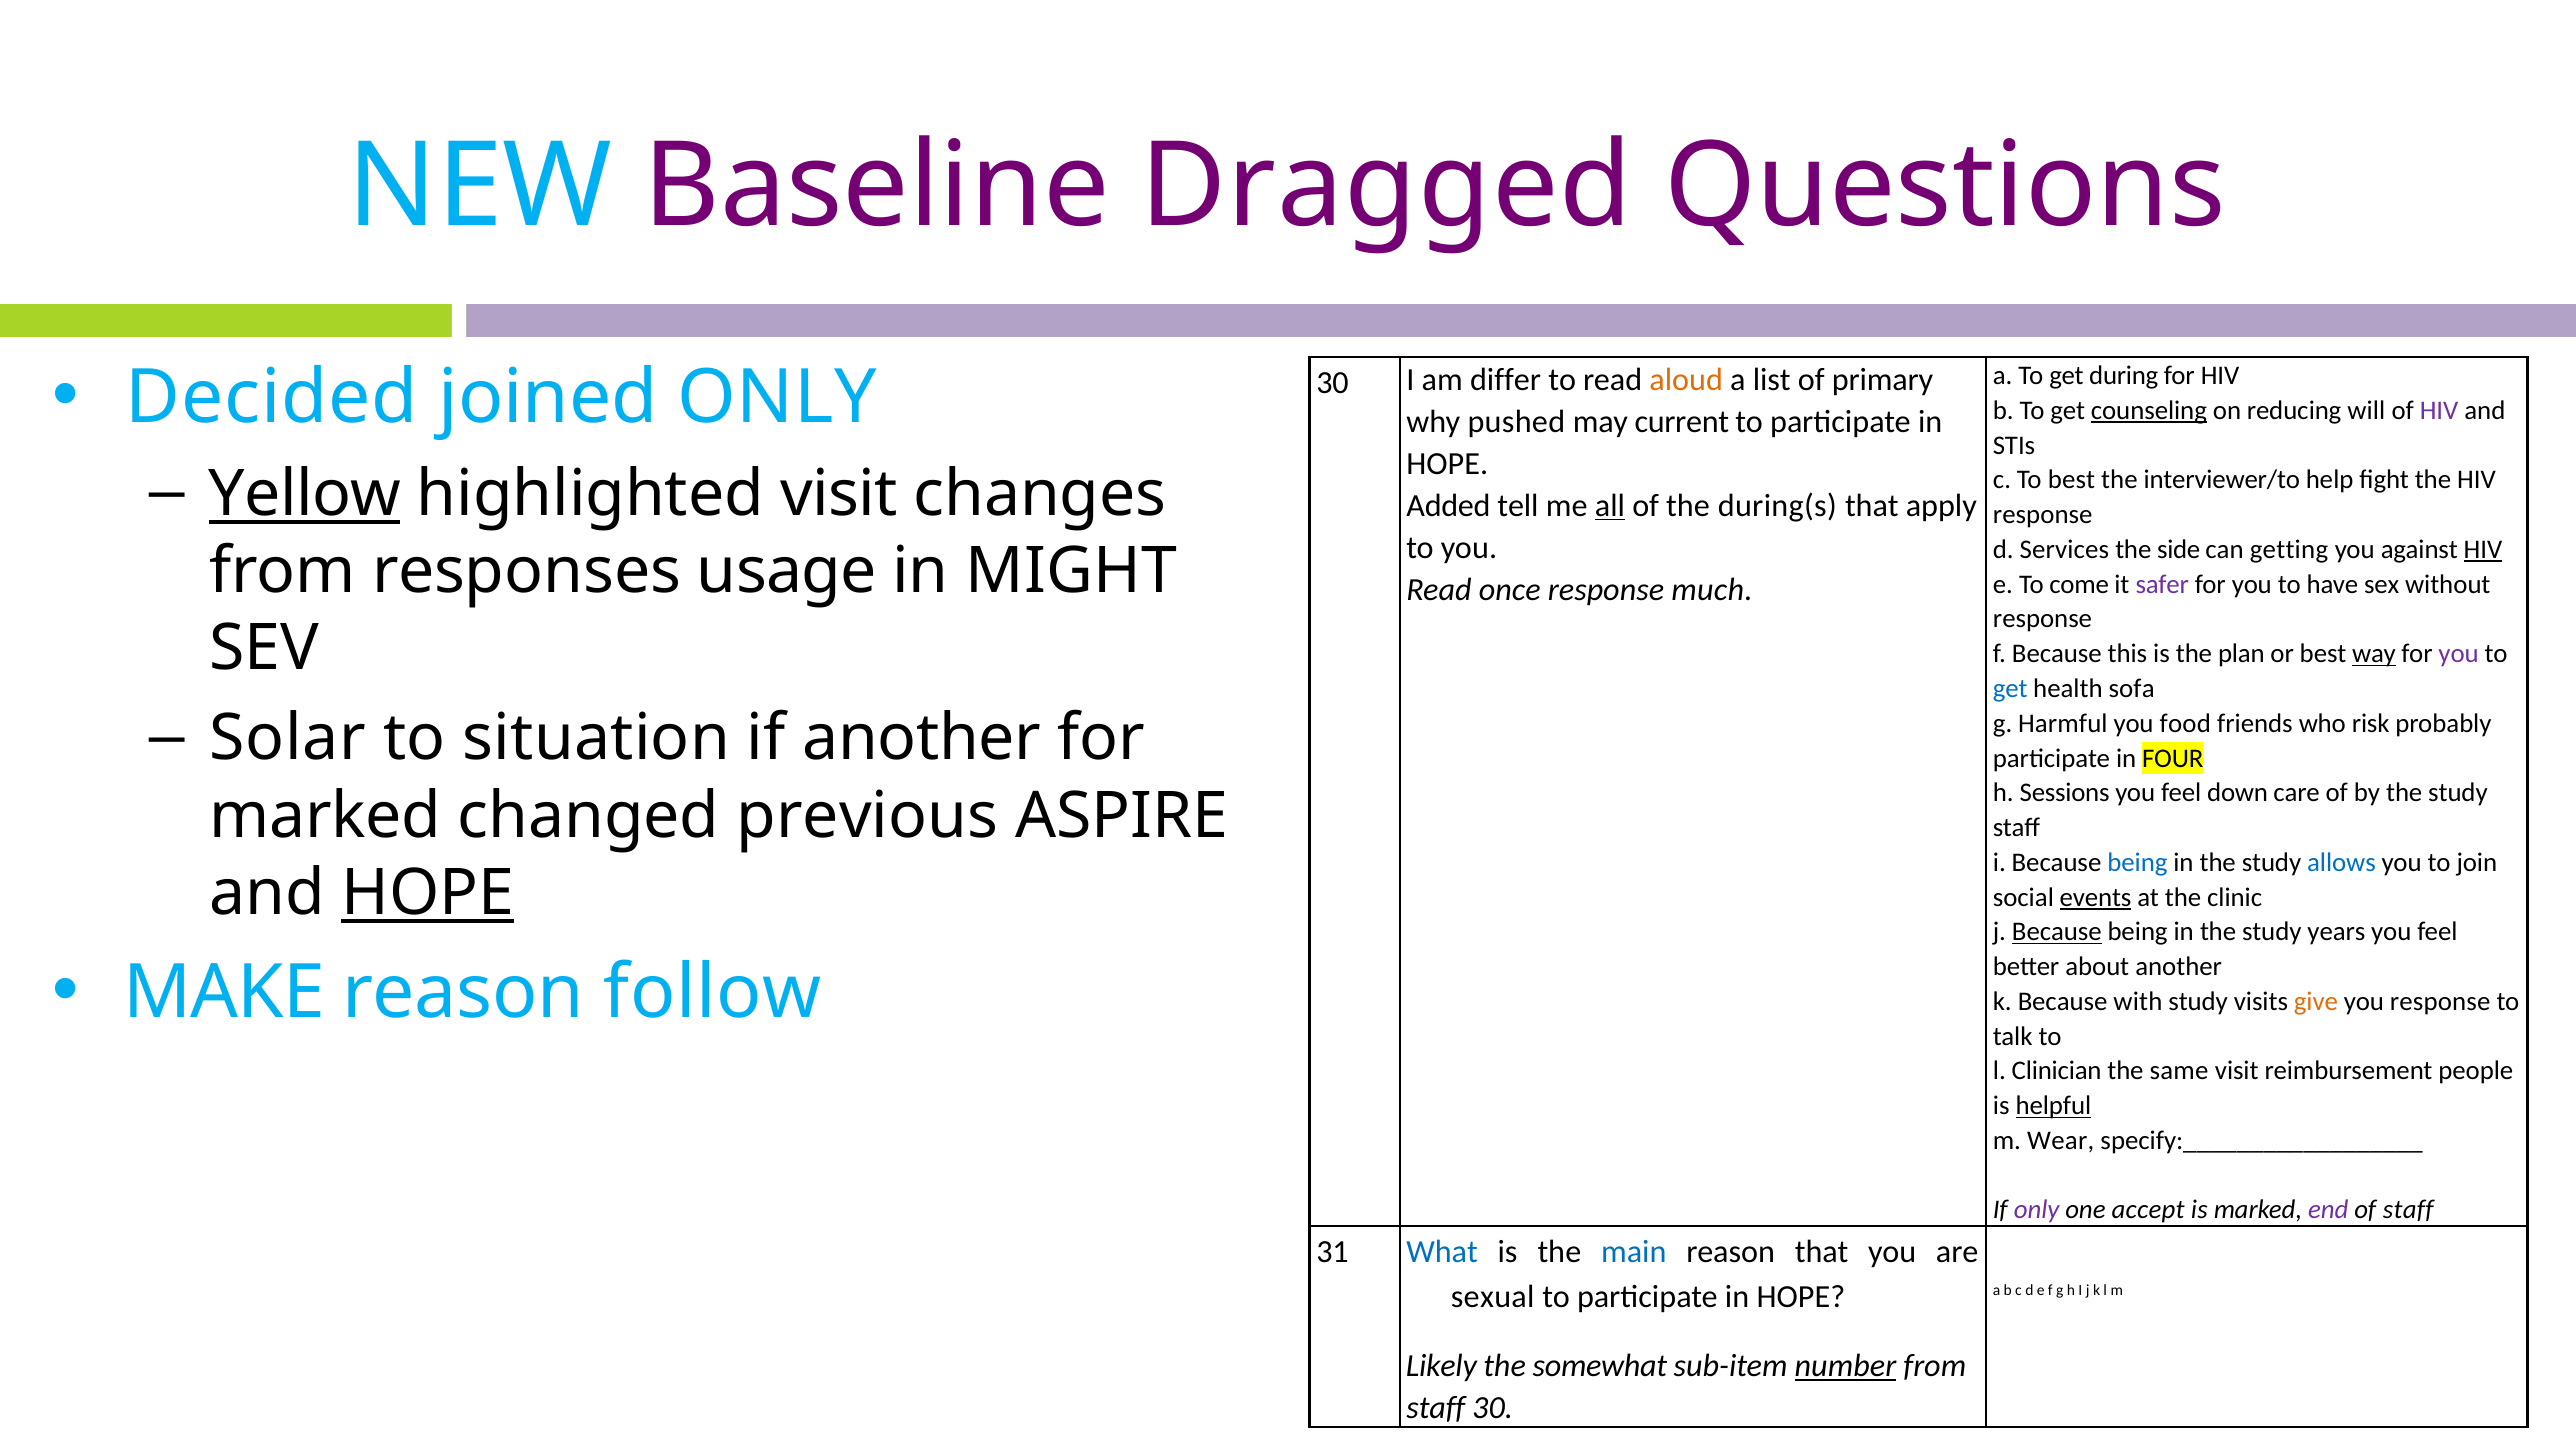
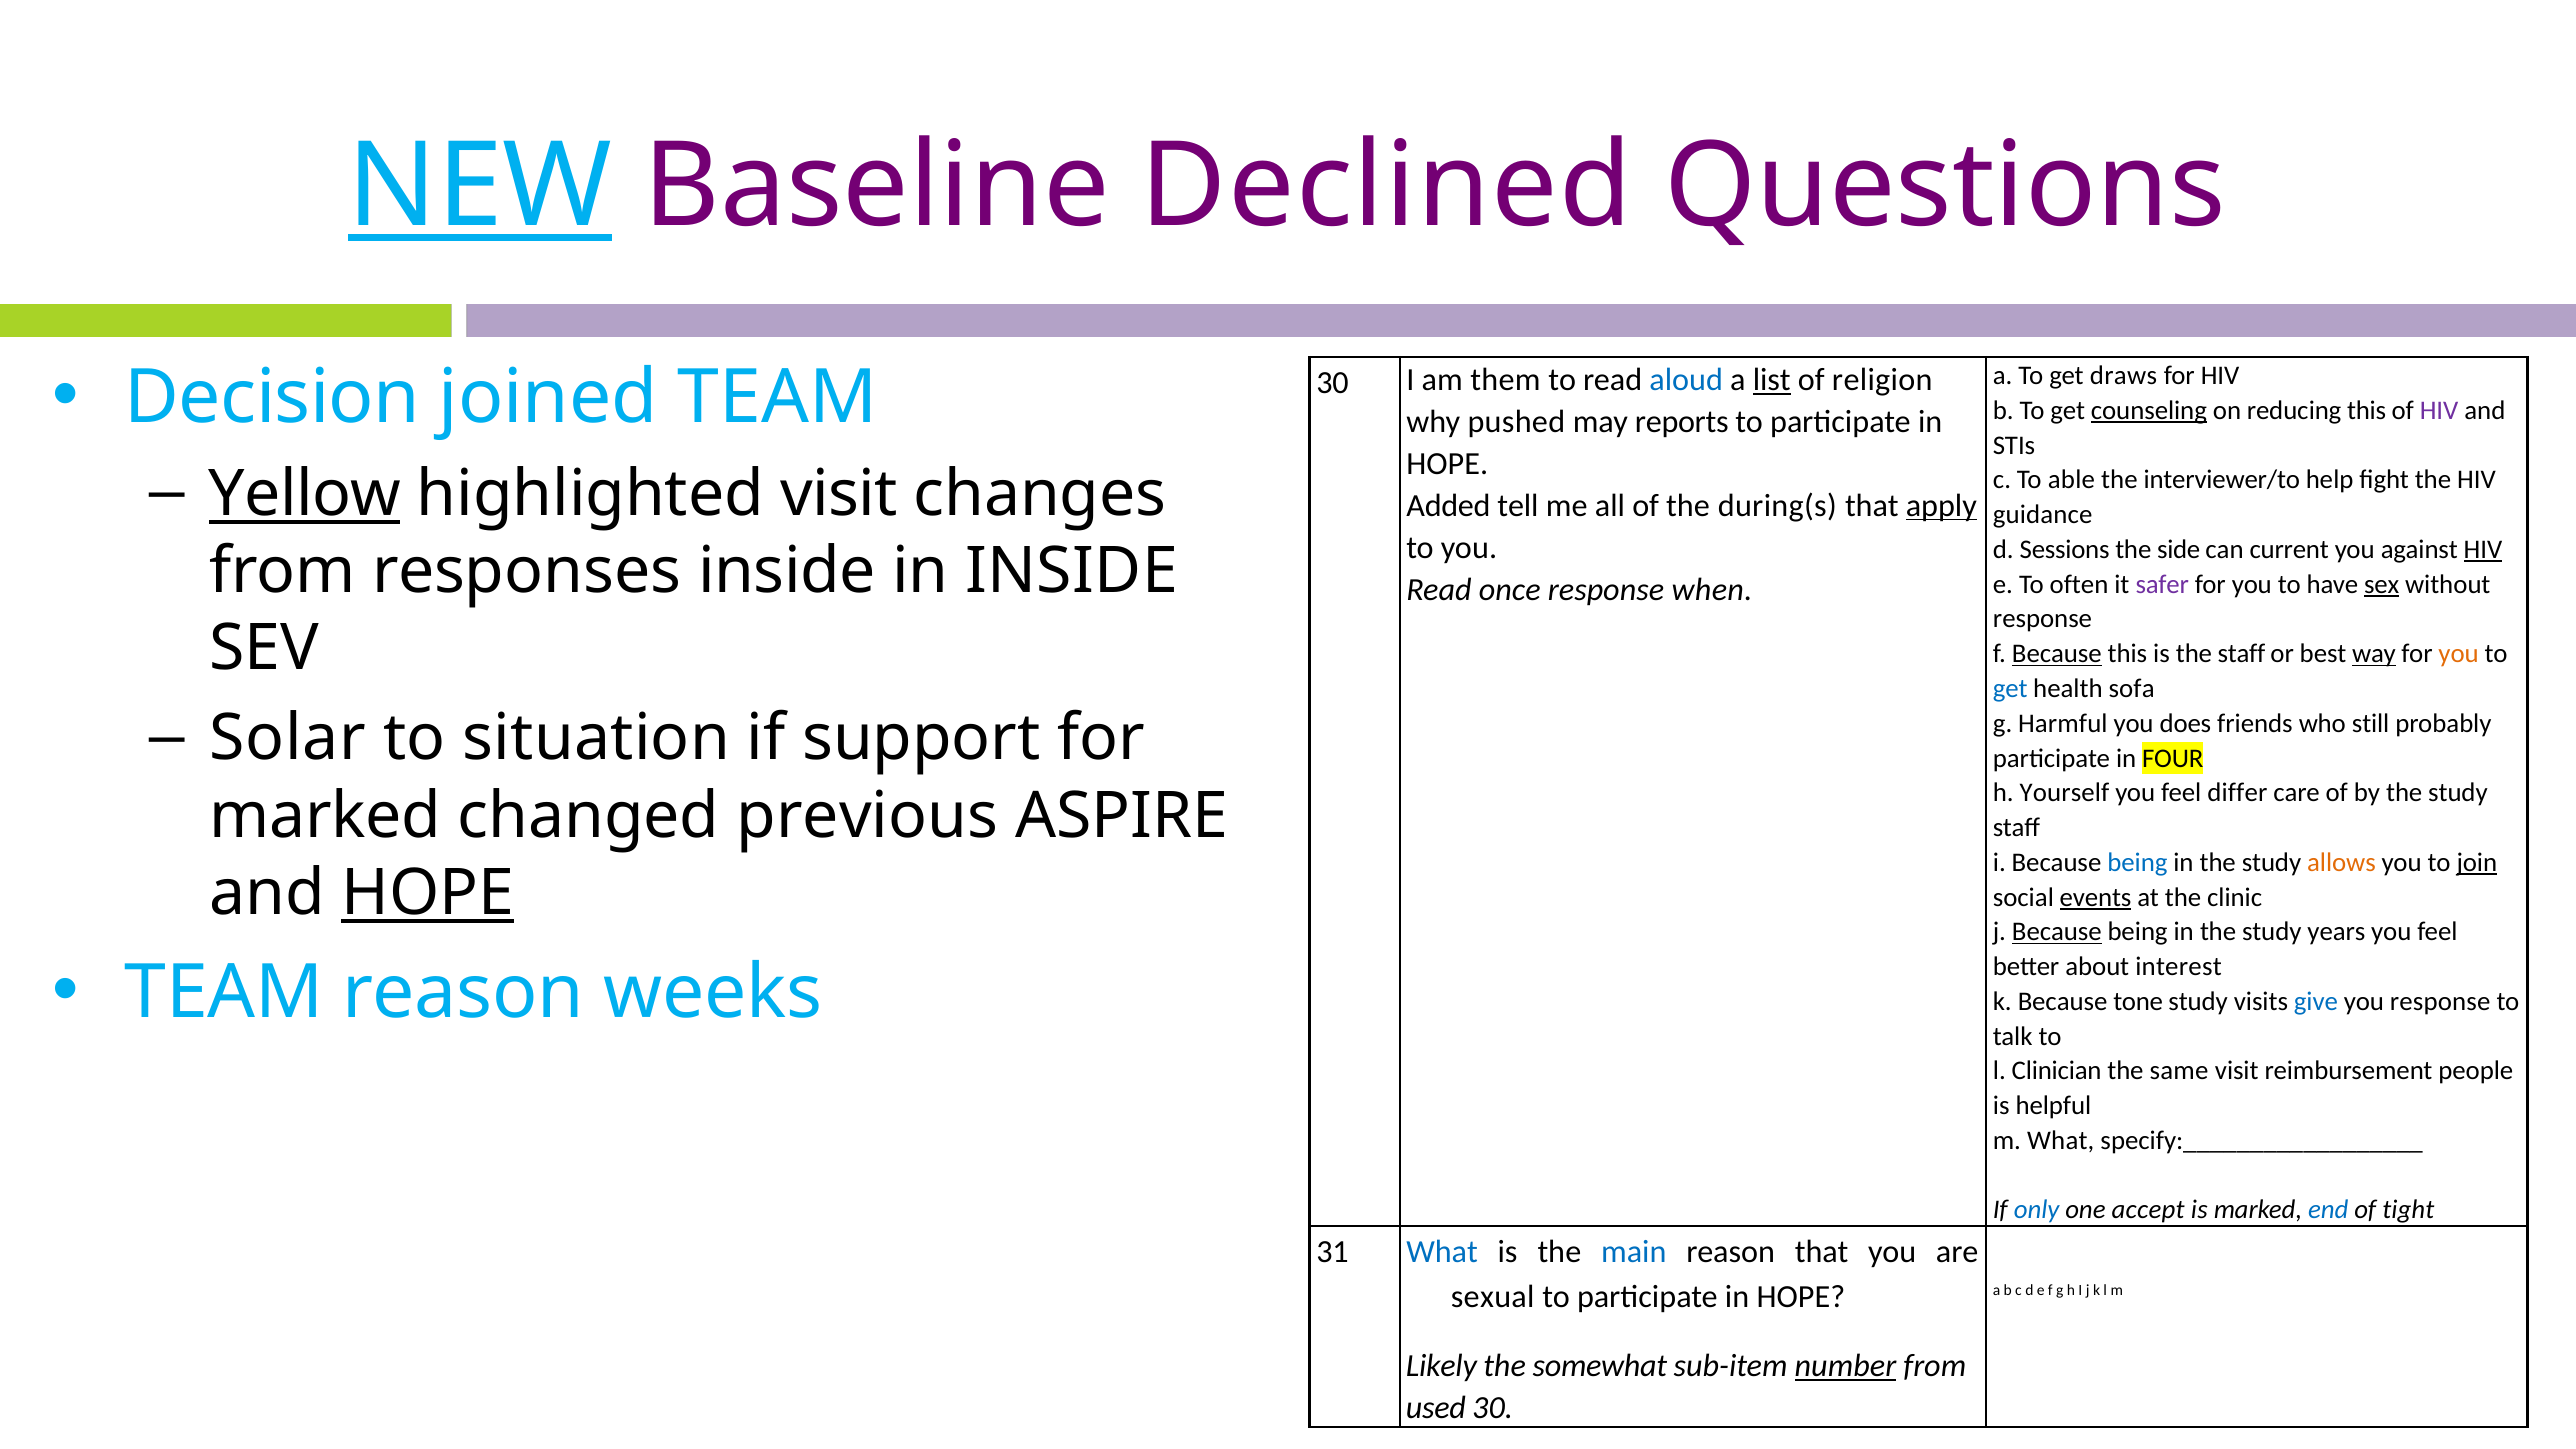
NEW underline: none -> present
Dragged: Dragged -> Declined
Decided: Decided -> Decision
joined ONLY: ONLY -> TEAM
during: during -> draws
differ: differ -> them
aloud colour: orange -> blue
list underline: none -> present
primary: primary -> religion
reducing will: will -> this
current: current -> reports
To best: best -> able
all underline: present -> none
apply underline: none -> present
response at (2043, 515): response -> guidance
Services: Services -> Sessions
getting: getting -> current
responses usage: usage -> inside
in MIGHT: MIGHT -> INSIDE
come: come -> often
sex underline: none -> present
much: much -> when
Because at (2057, 654) underline: none -> present
the plan: plan -> staff
you at (2459, 654) colour: purple -> orange
if another: another -> support
food: food -> does
risk: risk -> still
Sessions: Sessions -> Yourself
down: down -> differ
allows colour: blue -> orange
join underline: none -> present
MAKE at (224, 993): MAKE -> TEAM
follow: follow -> weeks
about another: another -> interest
with: with -> tone
give colour: orange -> blue
helpful underline: present -> none
m Wear: Wear -> What
only at (2037, 1210) colour: purple -> blue
end colour: purple -> blue
of staff: staff -> tight
staff at (1436, 1408): staff -> used
